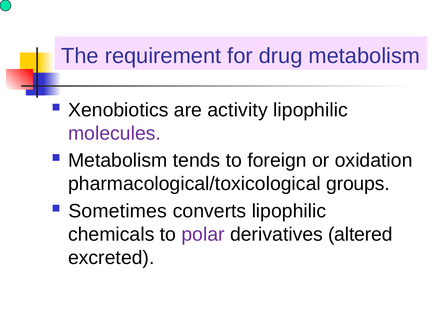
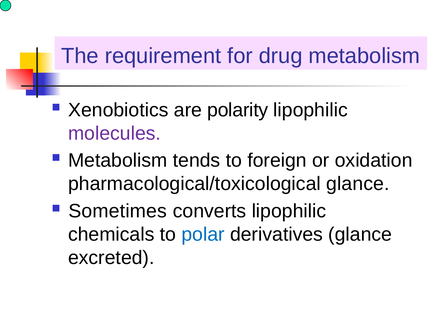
activity: activity -> polarity
pharmacological/toxicological groups: groups -> glance
polar colour: purple -> blue
derivatives altered: altered -> glance
